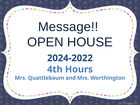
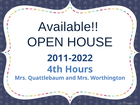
Message: Message -> Available
2024-2022: 2024-2022 -> 2011-2022
